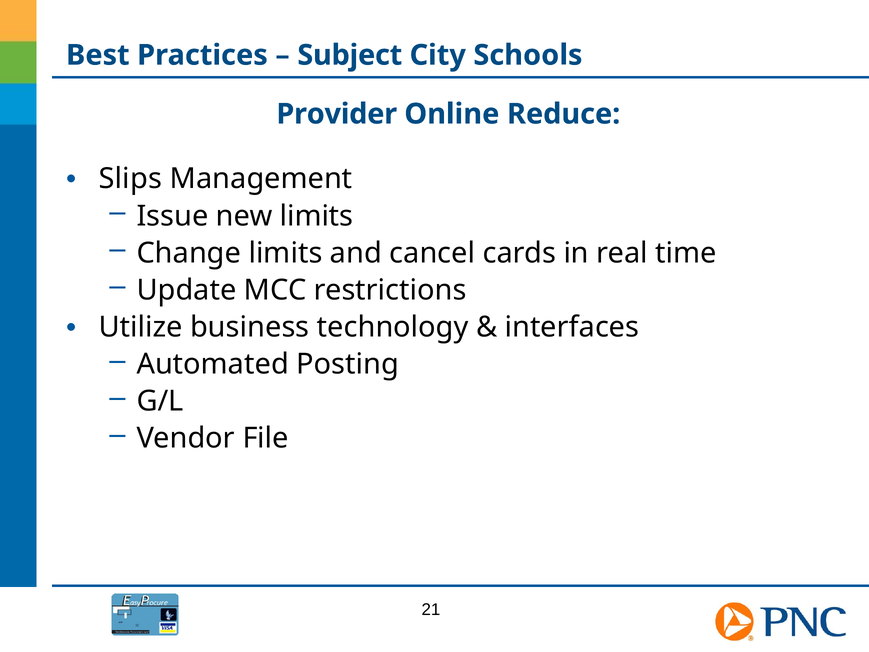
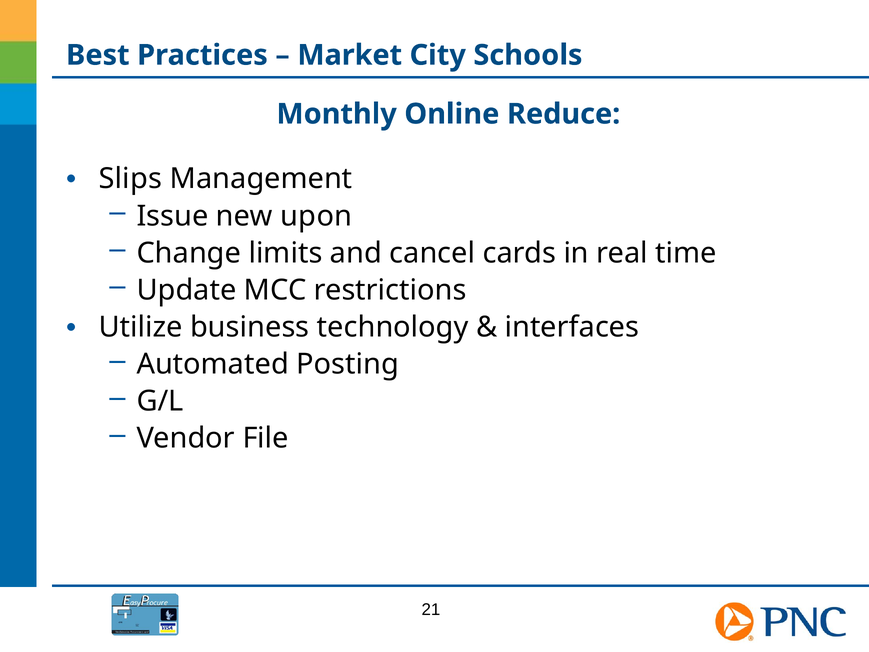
Subject: Subject -> Market
Provider: Provider -> Monthly
new limits: limits -> upon
